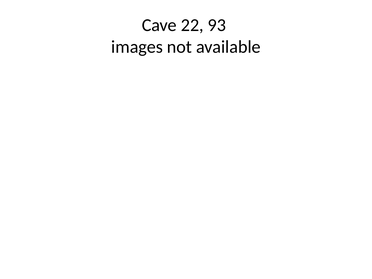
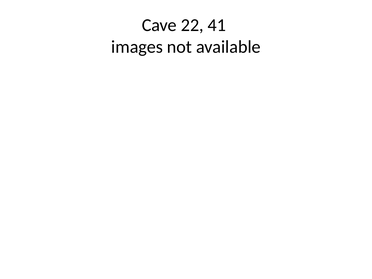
93: 93 -> 41
